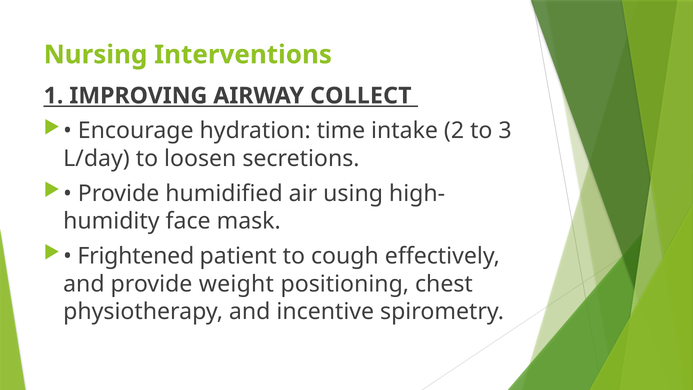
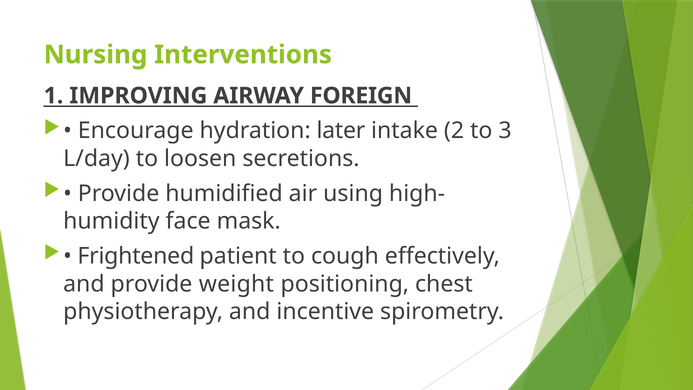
COLLECT: COLLECT -> FOREIGN
time: time -> later
